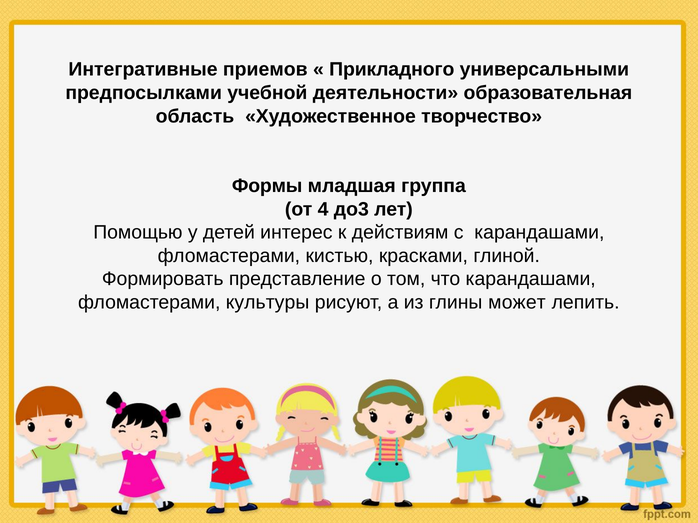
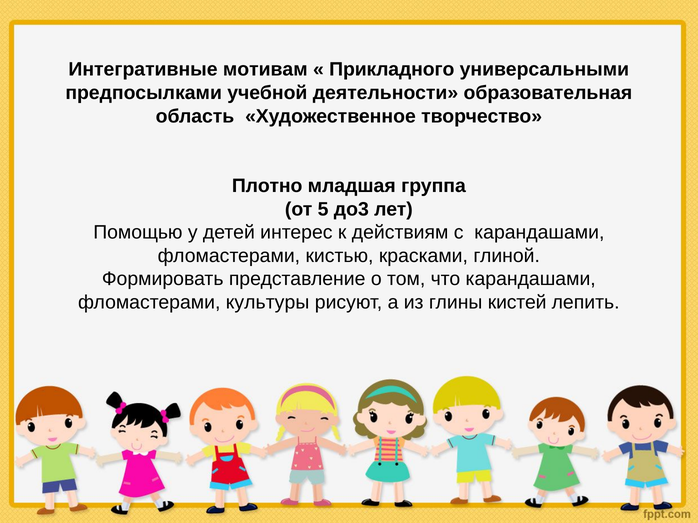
приемов: приемов -> мотивам
Формы: Формы -> Плотно
4: 4 -> 5
может: может -> кистей
